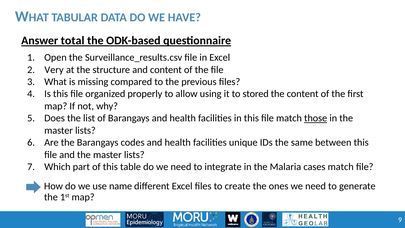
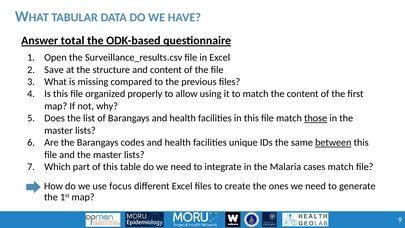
Very: Very -> Save
to stored: stored -> match
between underline: none -> present
name: name -> focus
